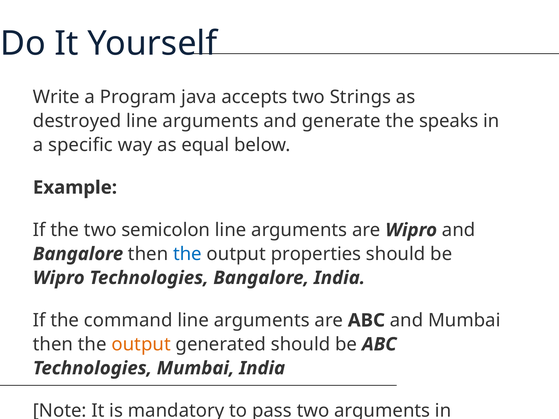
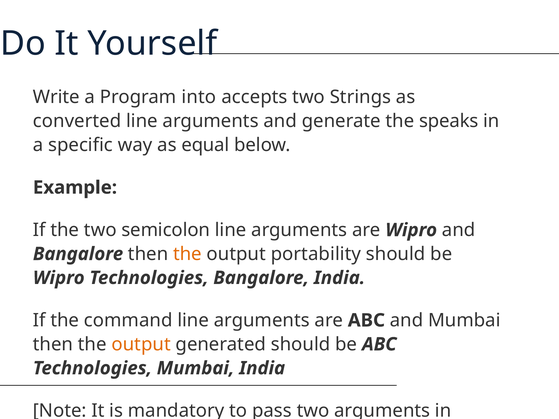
java: java -> into
destroyed: destroyed -> converted
the at (187, 254) colour: blue -> orange
properties: properties -> portability
